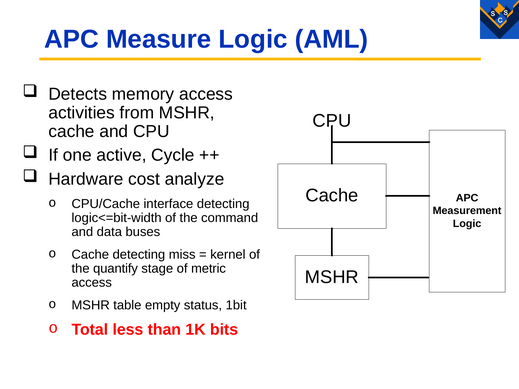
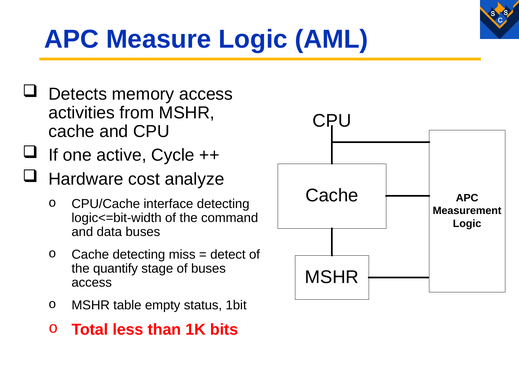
kernel: kernel -> detect
of metric: metric -> buses
